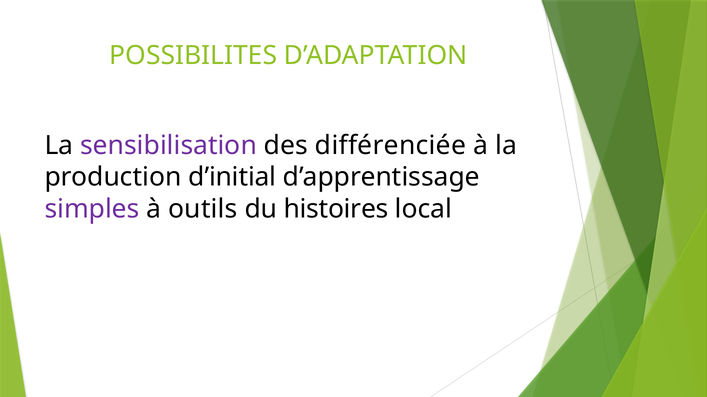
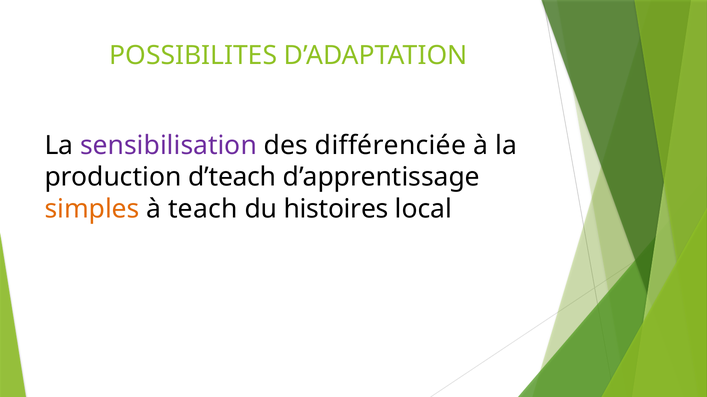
d’initial: d’initial -> d’teach
simples colour: purple -> orange
outils: outils -> teach
